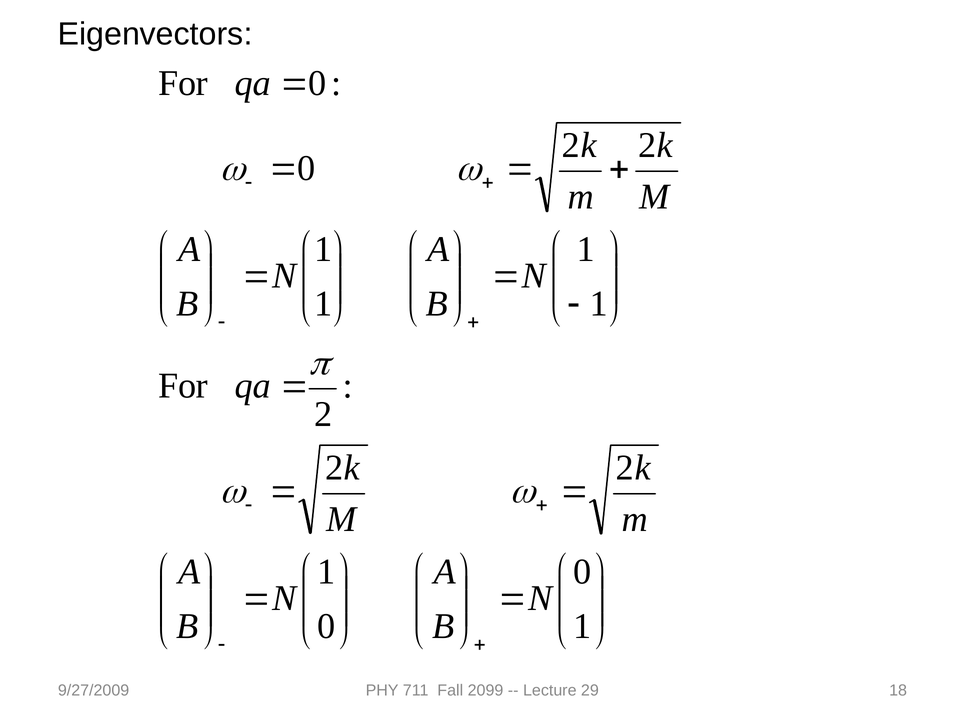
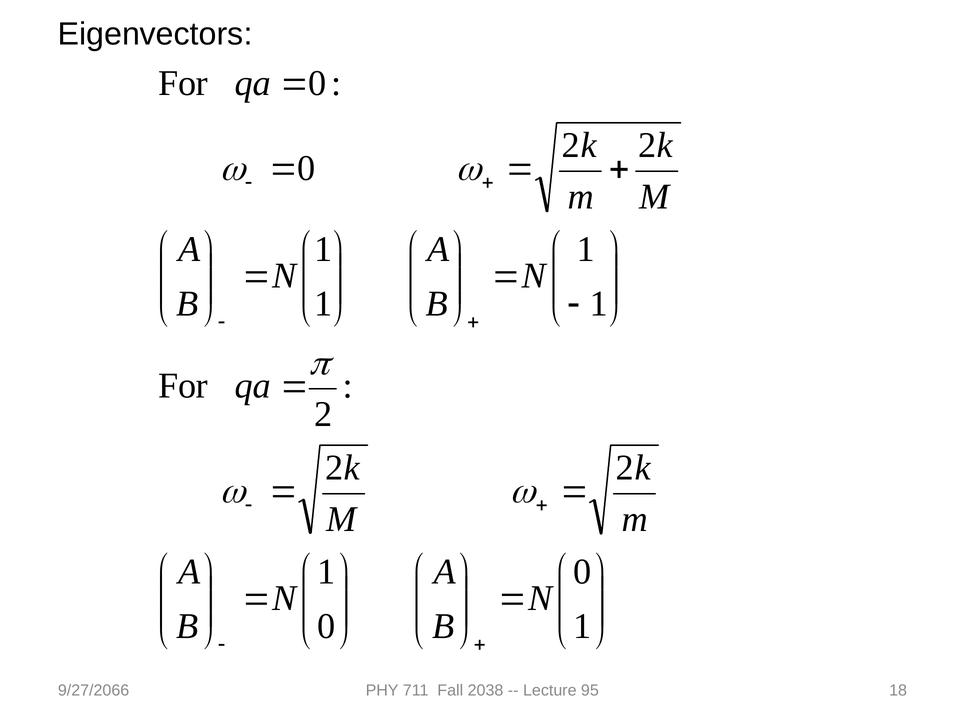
9/27/2009: 9/27/2009 -> 9/27/2066
2099: 2099 -> 2038
29: 29 -> 95
